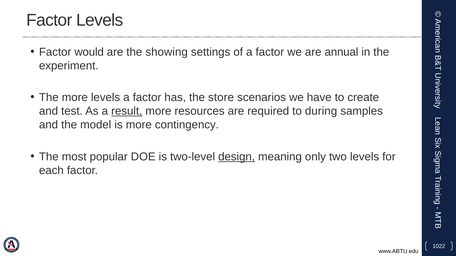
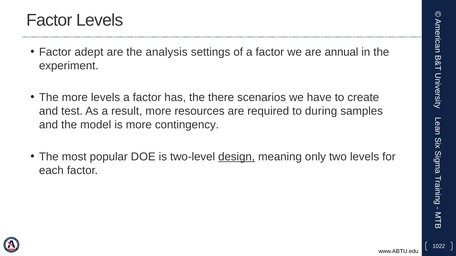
would: would -> adept
showing: showing -> analysis
store: store -> there
result underline: present -> none
